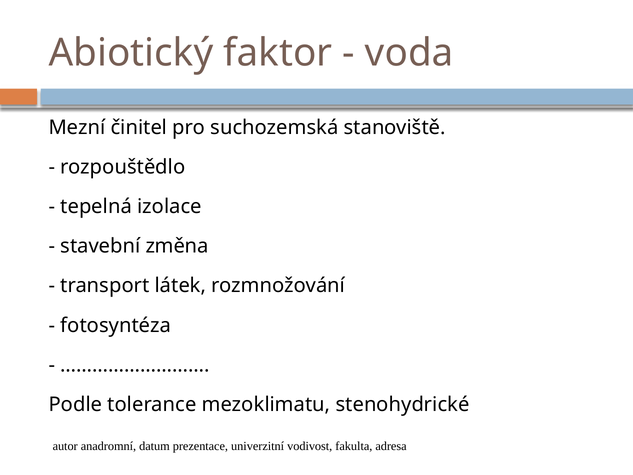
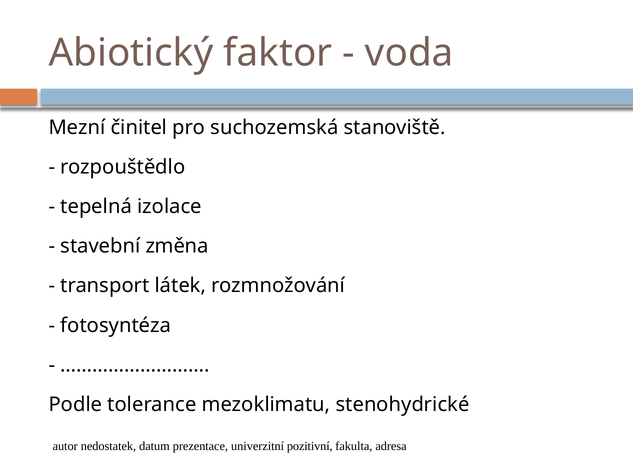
anadromní: anadromní -> nedostatek
vodivost: vodivost -> pozitivní
